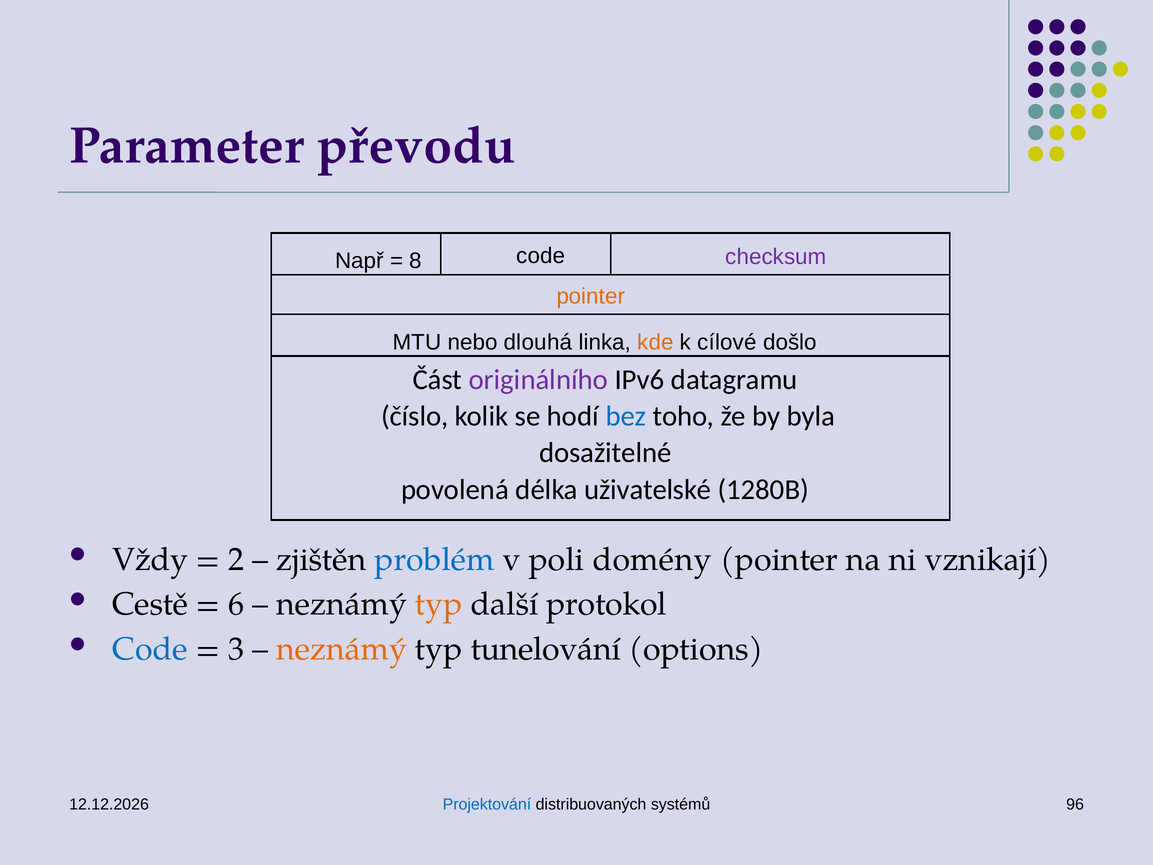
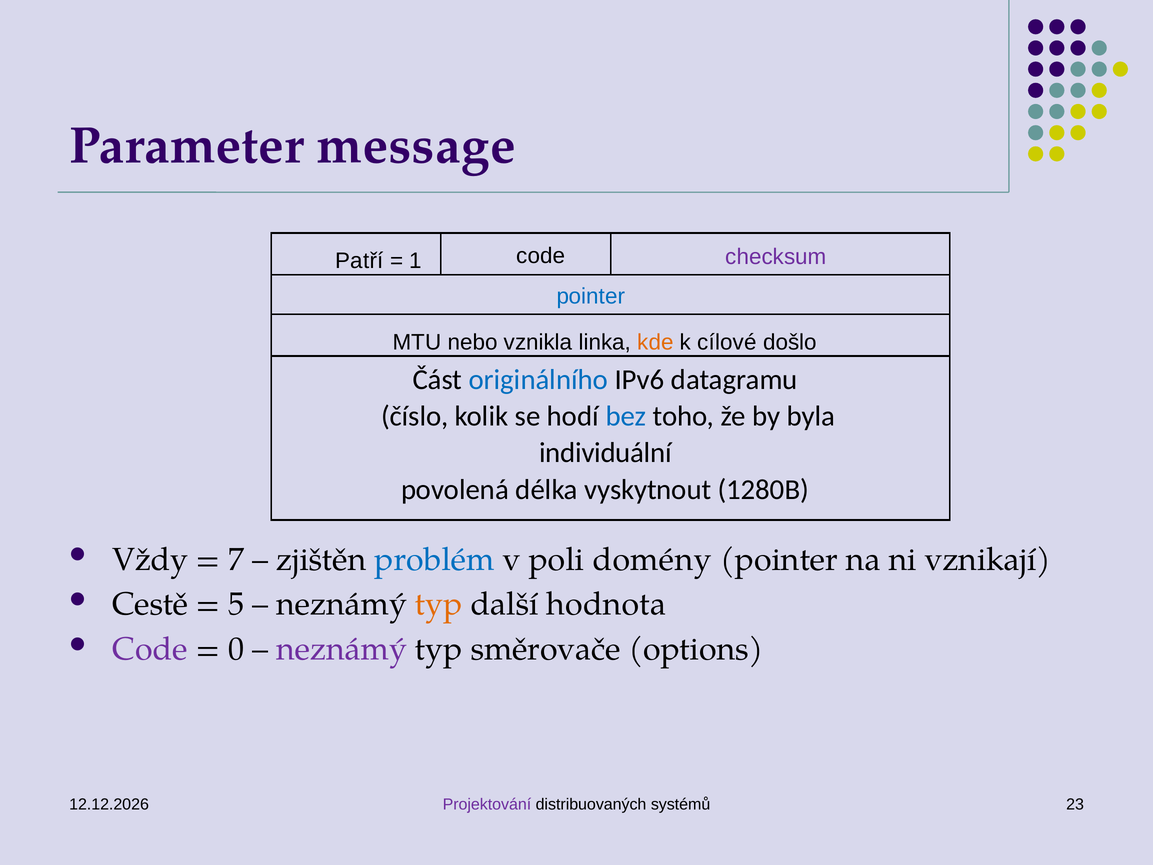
převodu: převodu -> message
Např: Např -> Patří
8: 8 -> 1
pointer at (591, 296) colour: orange -> blue
dlouhá: dlouhá -> vznikla
originálního colour: purple -> blue
dosažitelné: dosažitelné -> individuální
uživatelské: uživatelské -> vyskytnout
2: 2 -> 7
6: 6 -> 5
protokol: protokol -> hodnota
Code at (150, 649) colour: blue -> purple
3: 3 -> 0
neznámý at (342, 649) colour: orange -> purple
tunelování: tunelování -> směrovače
Projektování colour: blue -> purple
96: 96 -> 23
